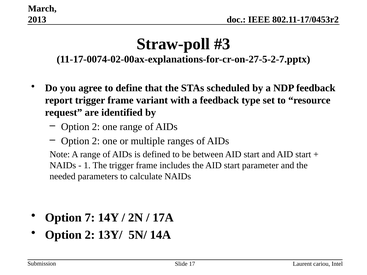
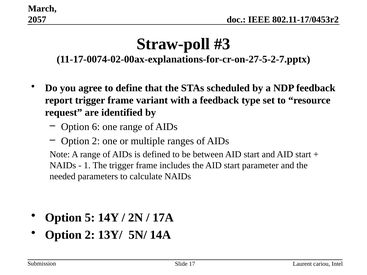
2013: 2013 -> 2057
2 at (96, 127): 2 -> 6
7: 7 -> 5
